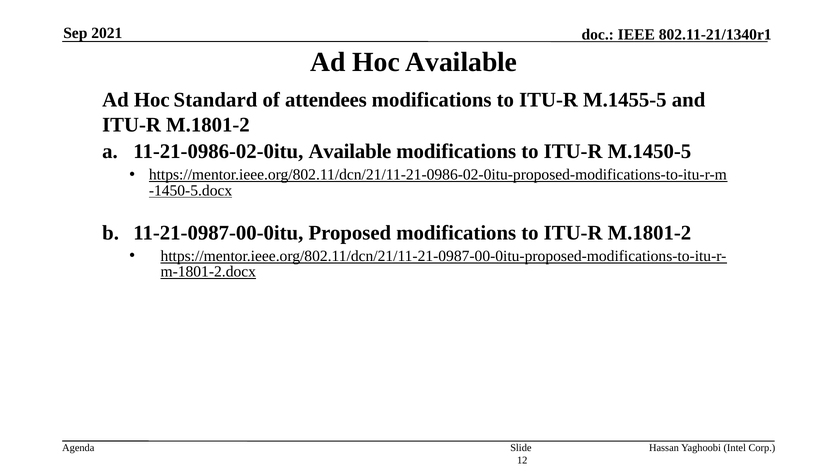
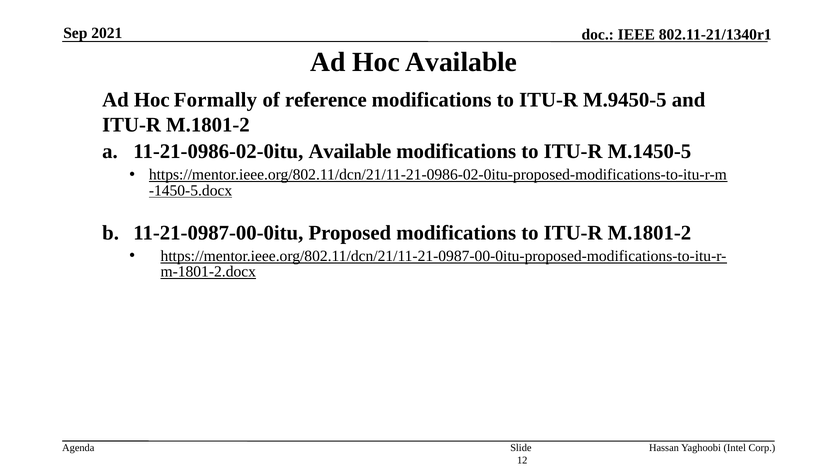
Standard: Standard -> Formally
attendees: attendees -> reference
M.1455-5: M.1455-5 -> M.9450-5
